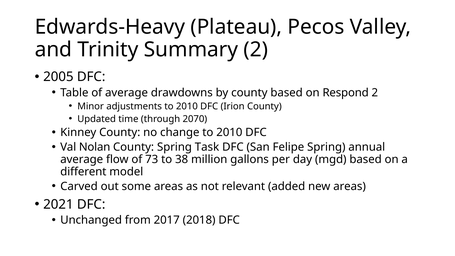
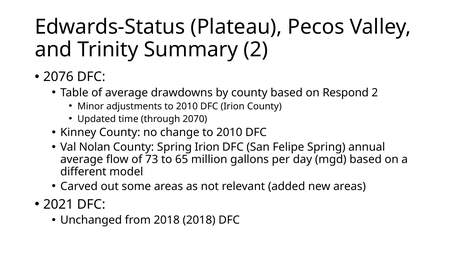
Edwards-Heavy: Edwards-Heavy -> Edwards-Status
2005: 2005 -> 2076
Spring Task: Task -> Irion
38: 38 -> 65
from 2017: 2017 -> 2018
